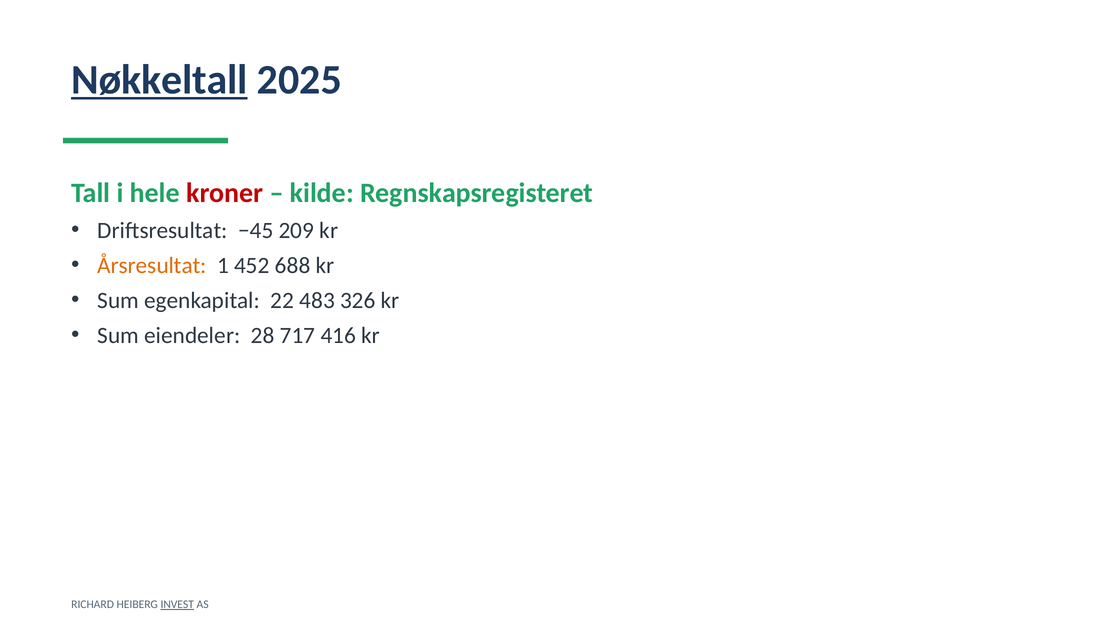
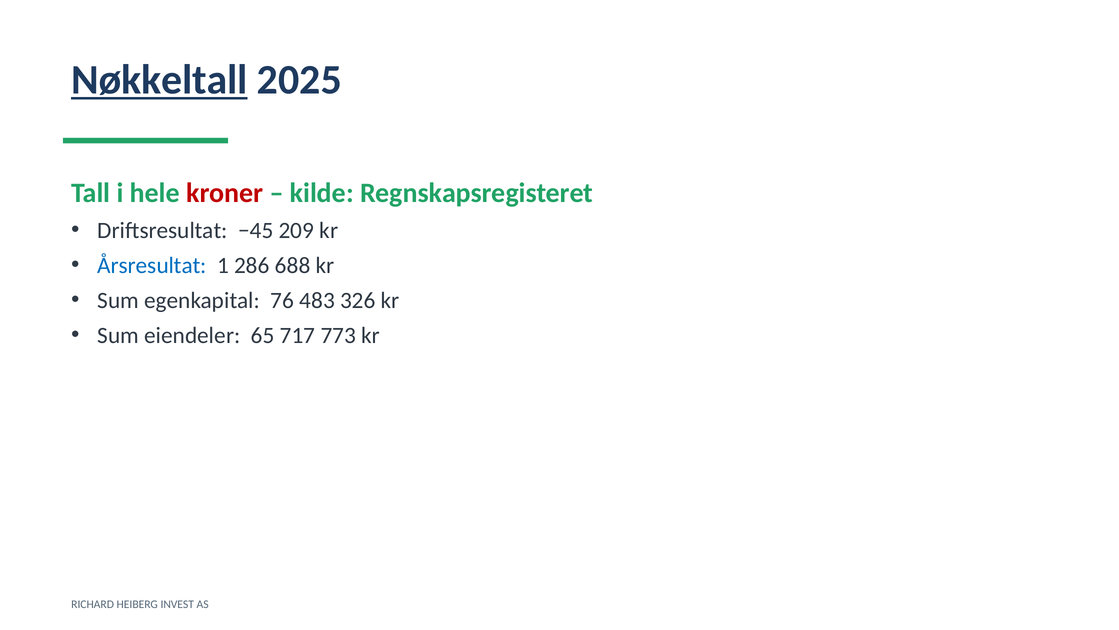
Årsresultat colour: orange -> blue
452: 452 -> 286
22: 22 -> 76
28: 28 -> 65
416: 416 -> 773
INVEST underline: present -> none
